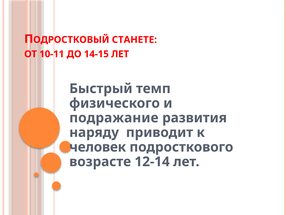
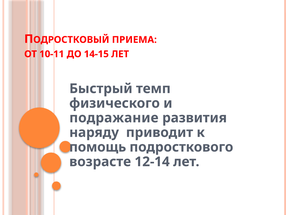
СТАНЕТЕ: СТАНЕТЕ -> ПРИЕМА
человек: человек -> помощь
